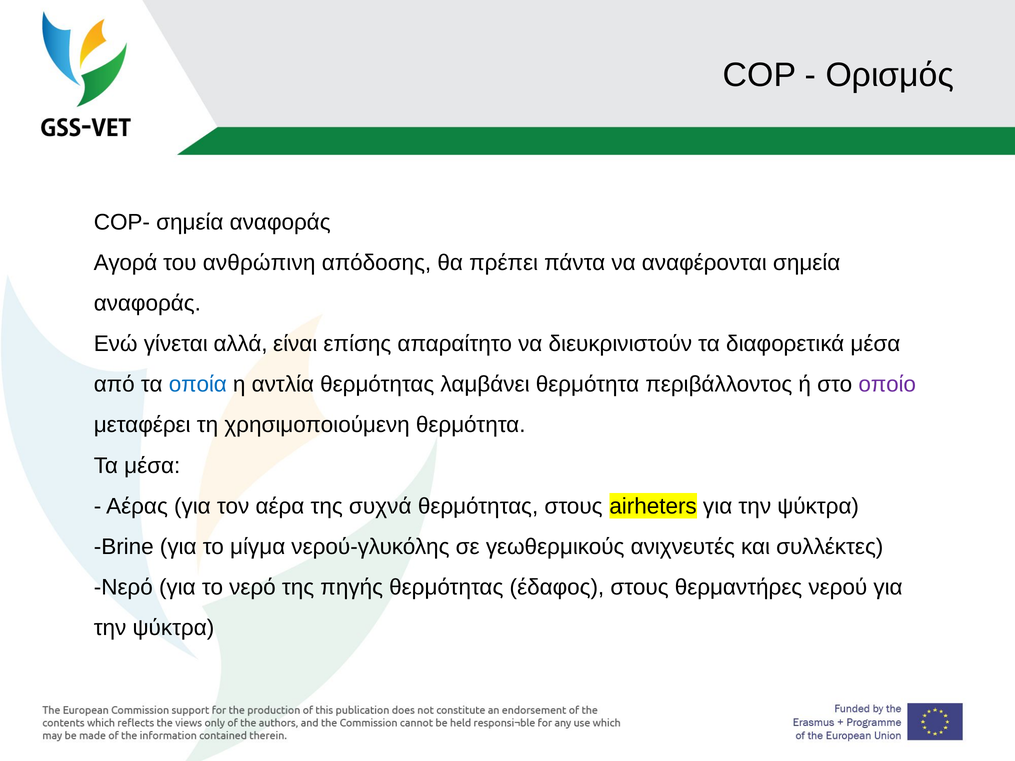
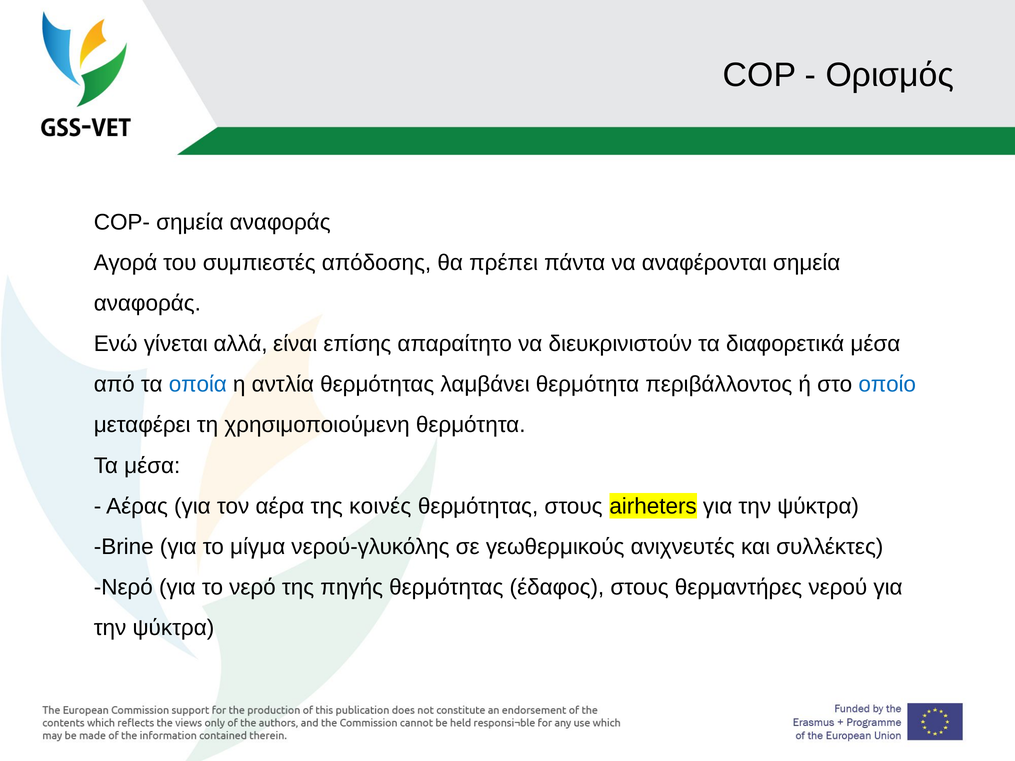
ανθρώπινη: ανθρώπινη -> συμπιεστές
οποίο colour: purple -> blue
συχνά: συχνά -> κοινές
